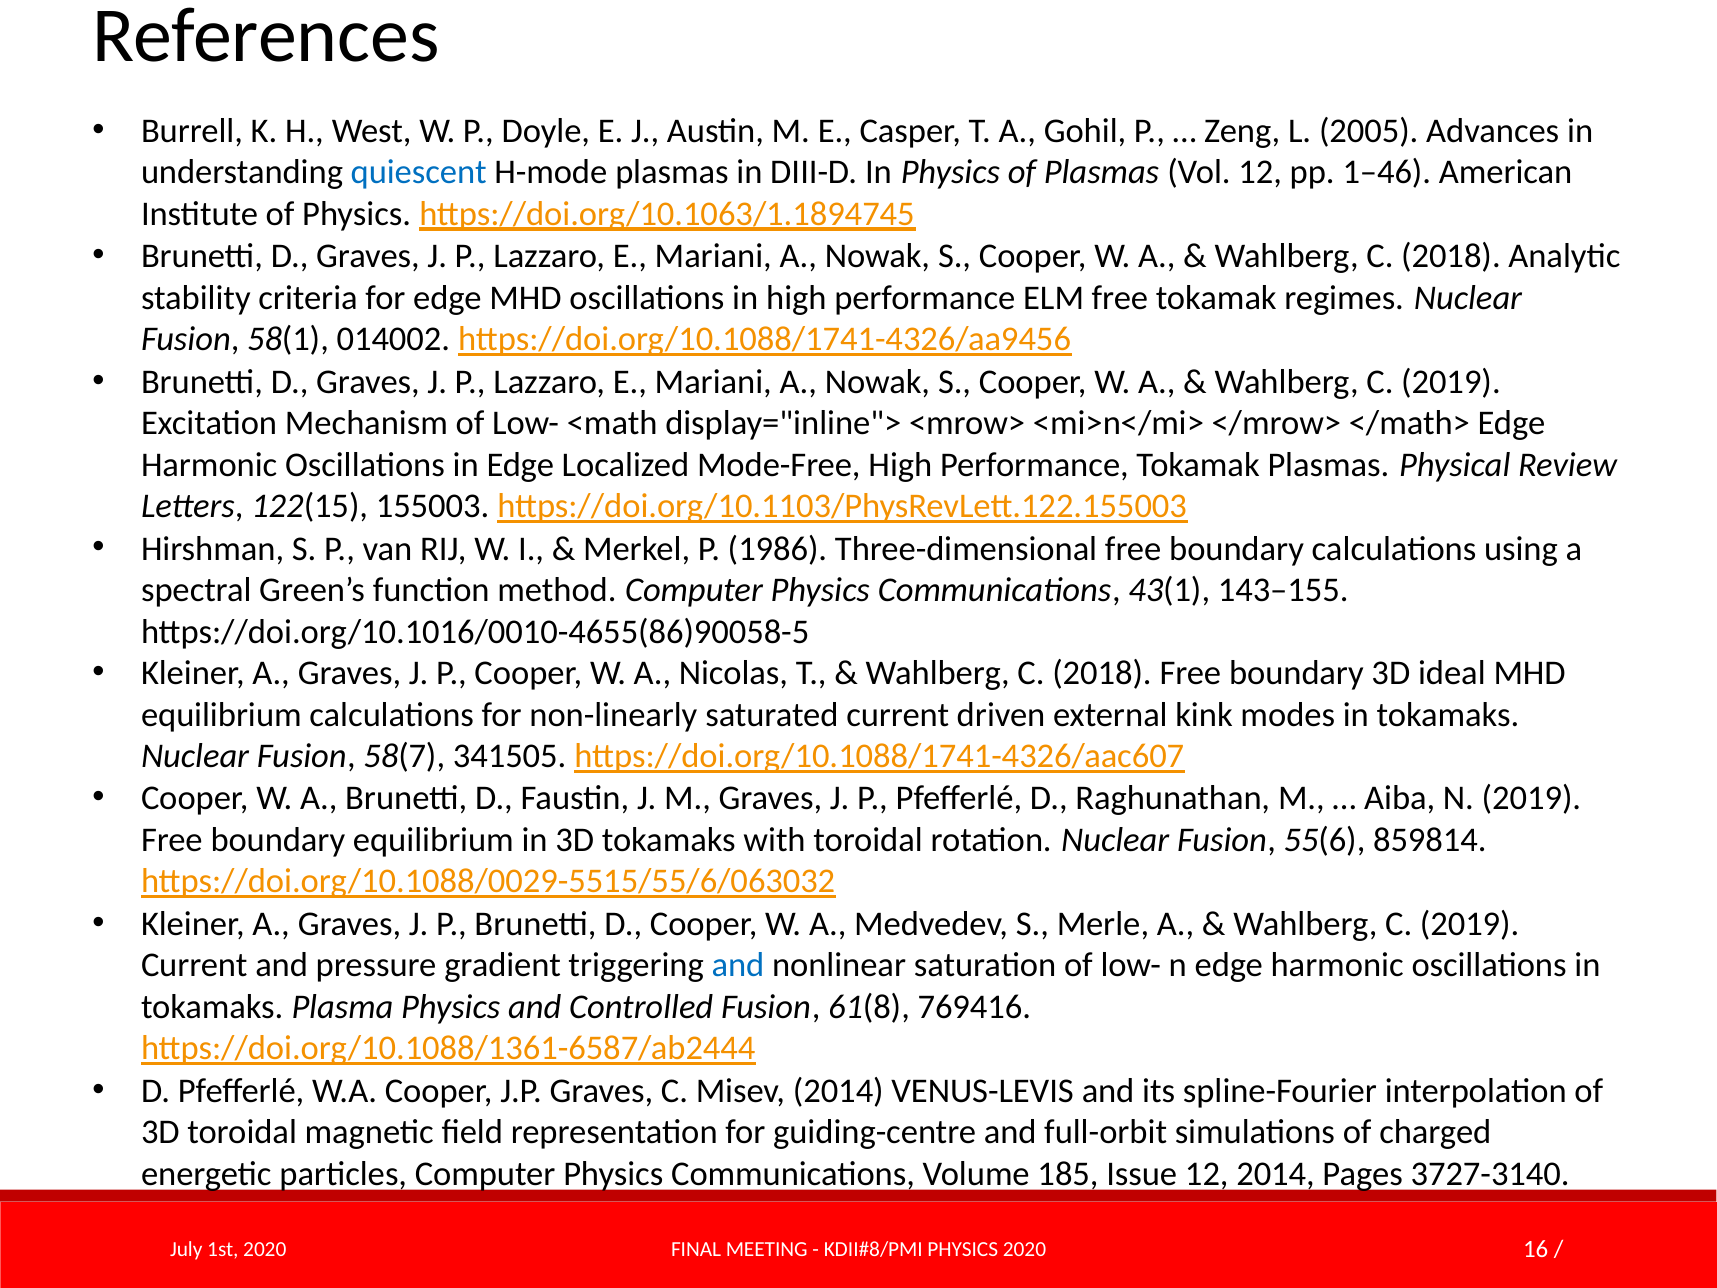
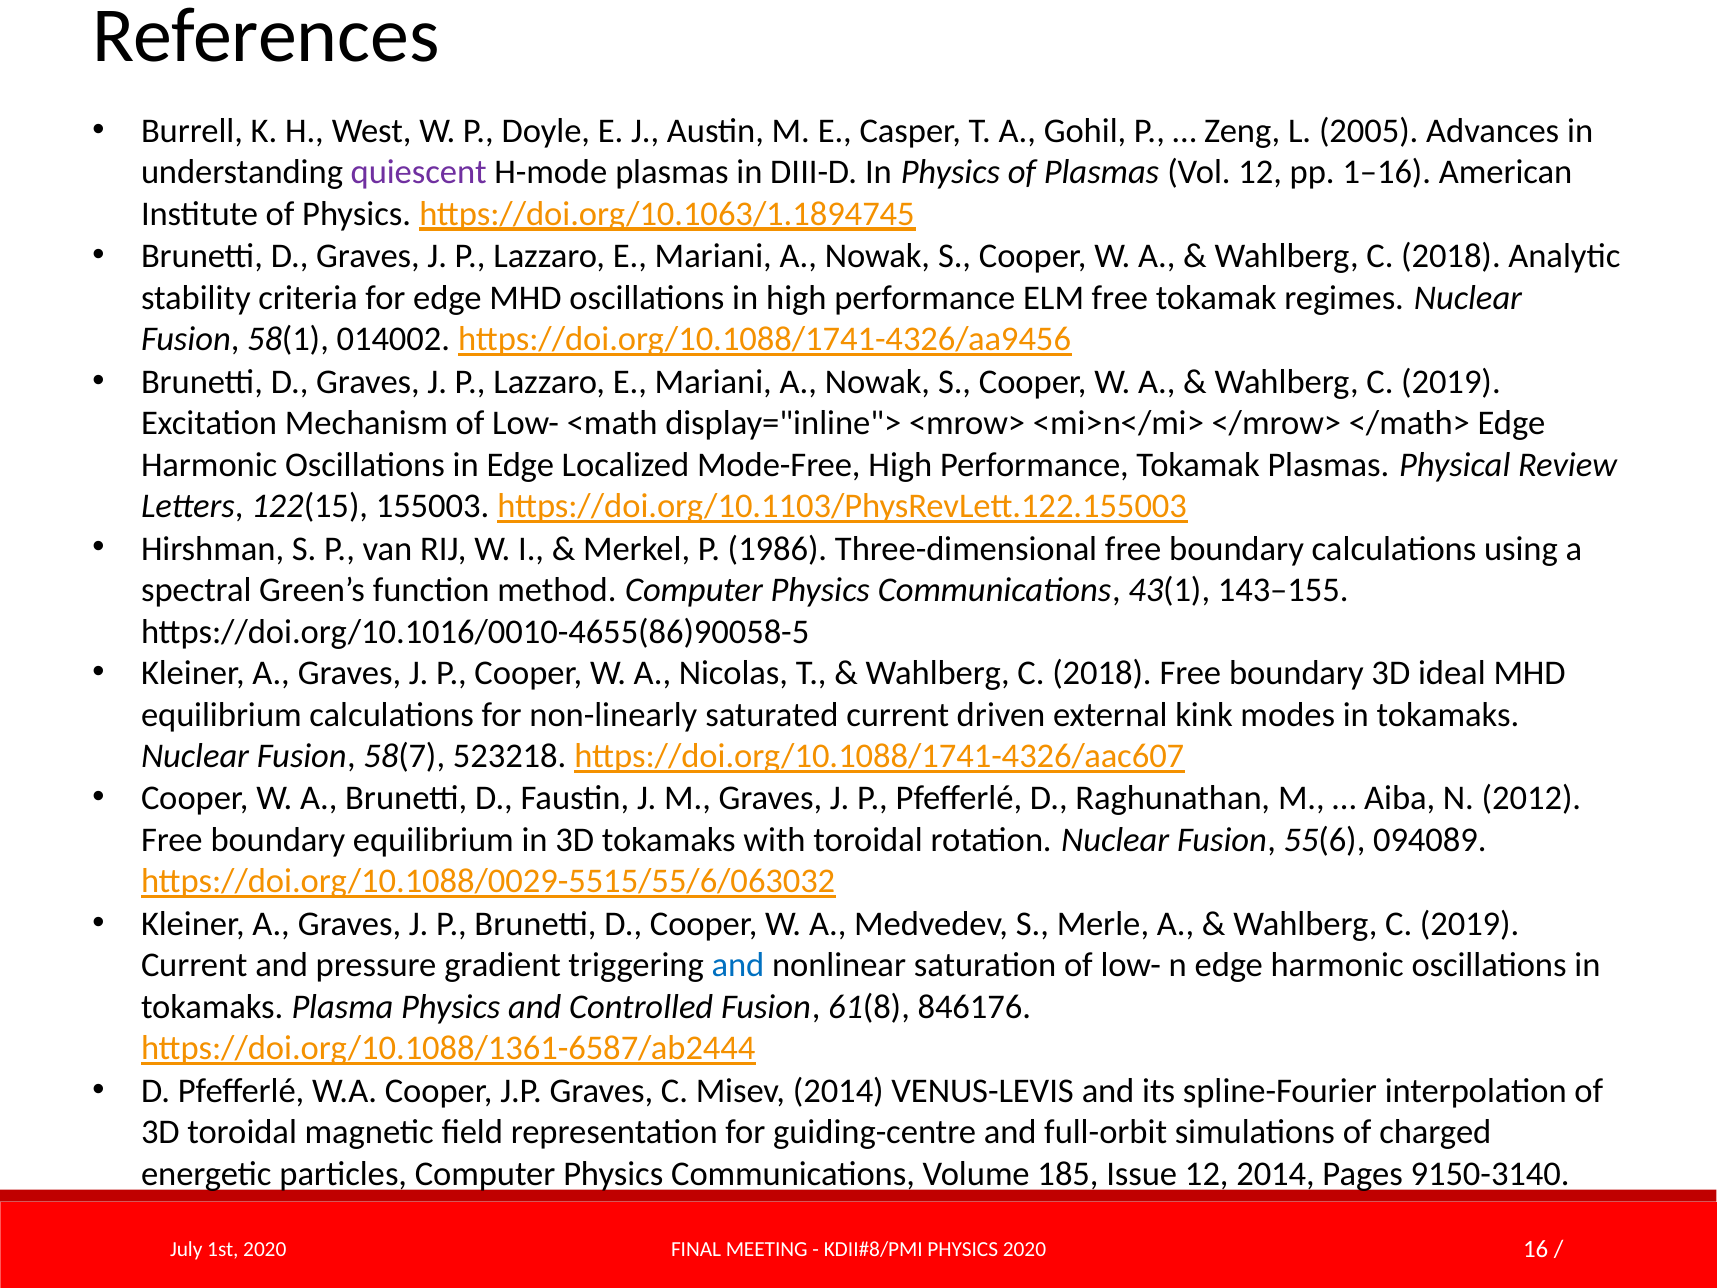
quiescent colour: blue -> purple
1–46: 1–46 -> 1–16
341505: 341505 -> 523218
N 2019: 2019 -> 2012
859814: 859814 -> 094089
769416: 769416 -> 846176
3727-3140: 3727-3140 -> 9150-3140
